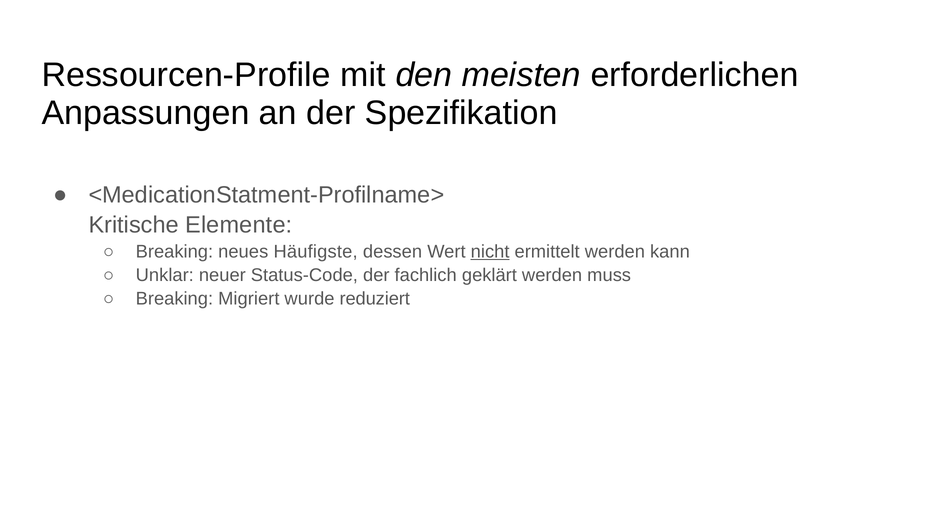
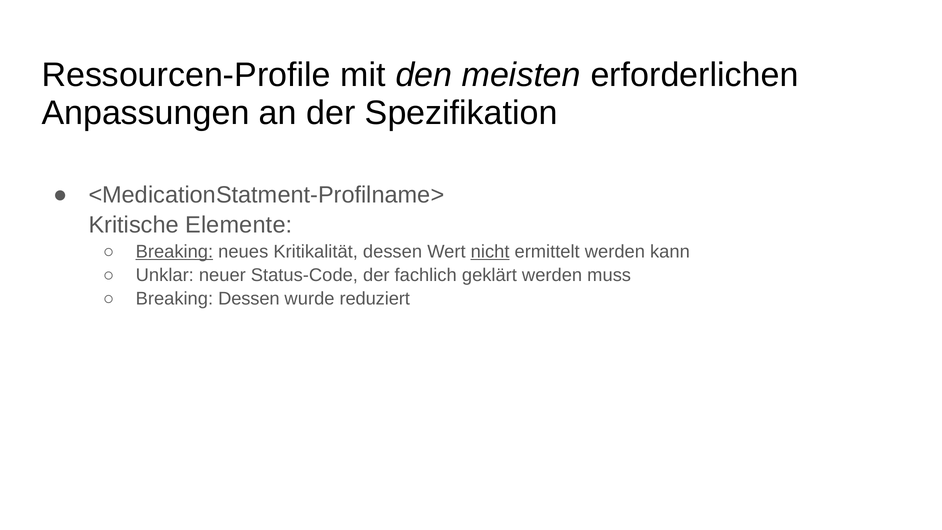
Breaking at (174, 251) underline: none -> present
Häufigste: Häufigste -> Kritikalität
Breaking Migriert: Migriert -> Dessen
